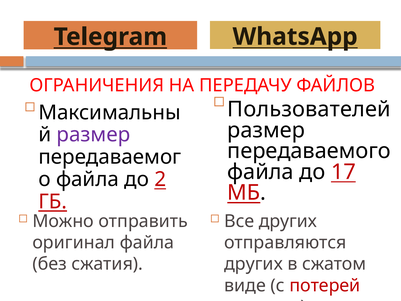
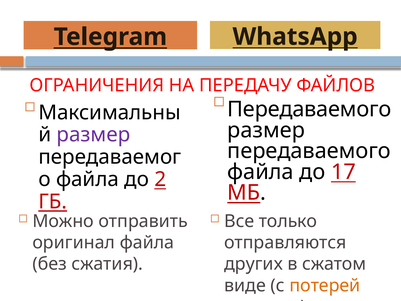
Пользователей at (309, 109): Пользователей -> Передаваемого
Все других: других -> только
потерей colour: red -> orange
